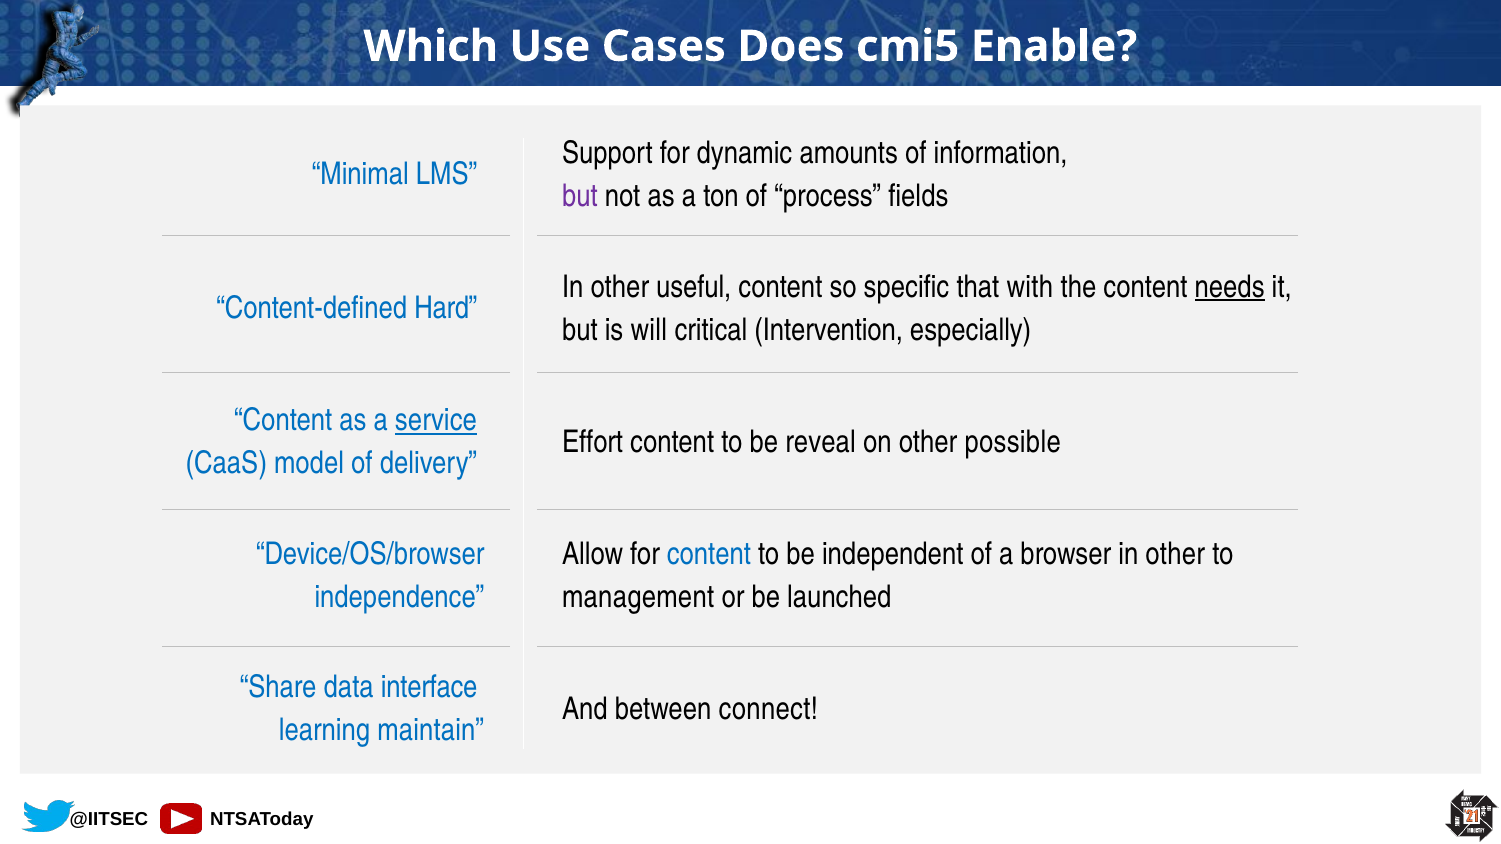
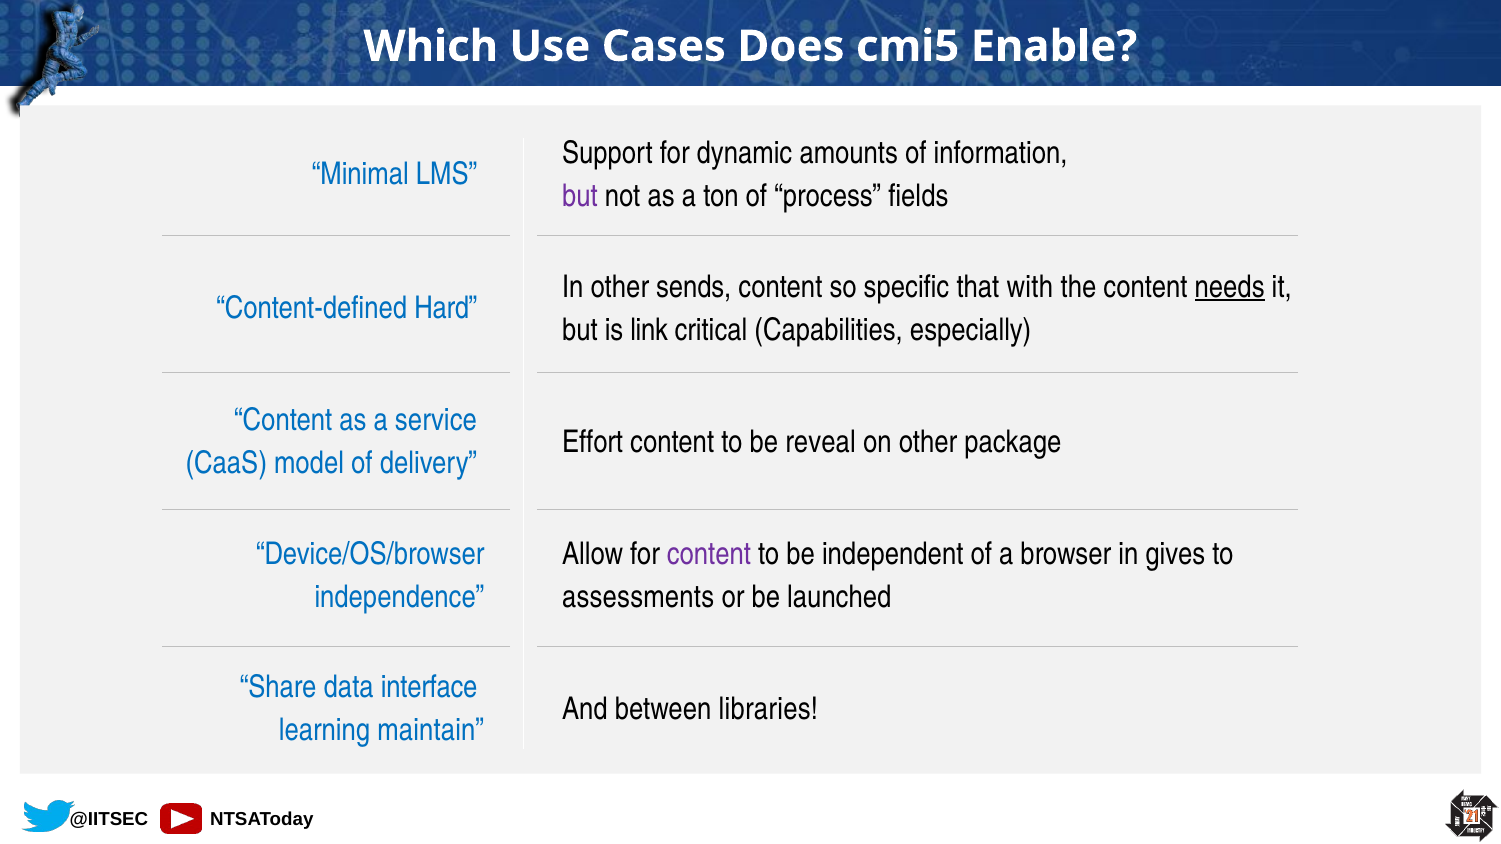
useful: useful -> sends
will: will -> link
Intervention: Intervention -> Capabilities
service underline: present -> none
possible: possible -> package
content at (709, 554) colour: blue -> purple
browser in other: other -> gives
management: management -> assessments
connect: connect -> libraries
